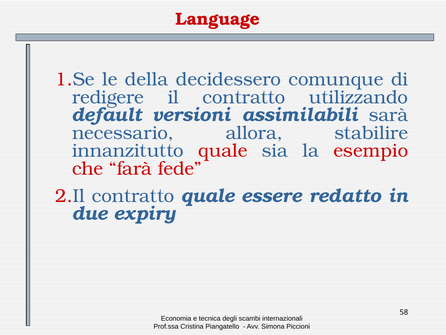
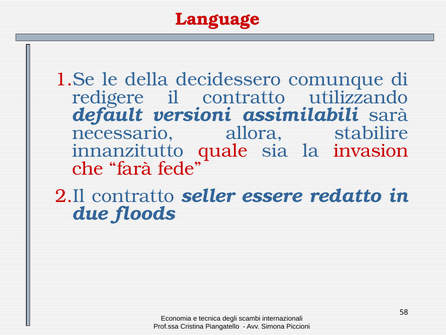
esempio: esempio -> invasion
contratto quale: quale -> seller
expiry: expiry -> floods
